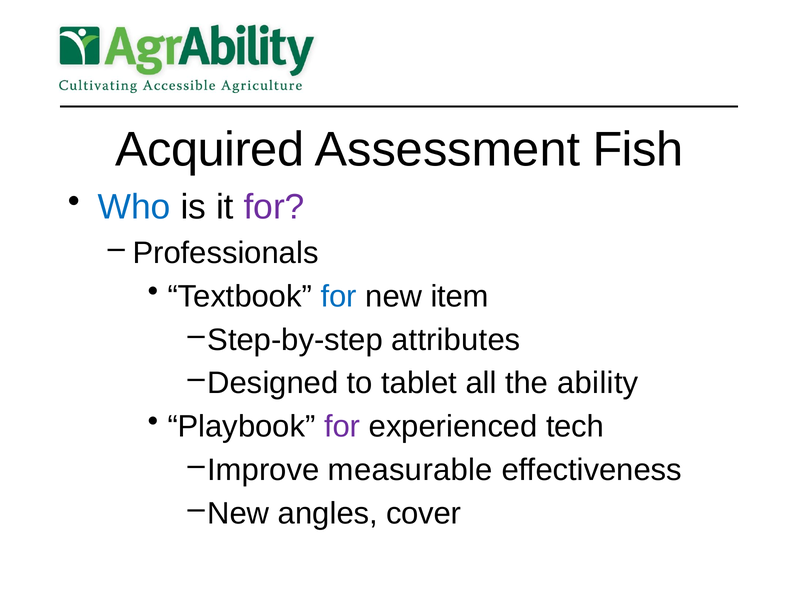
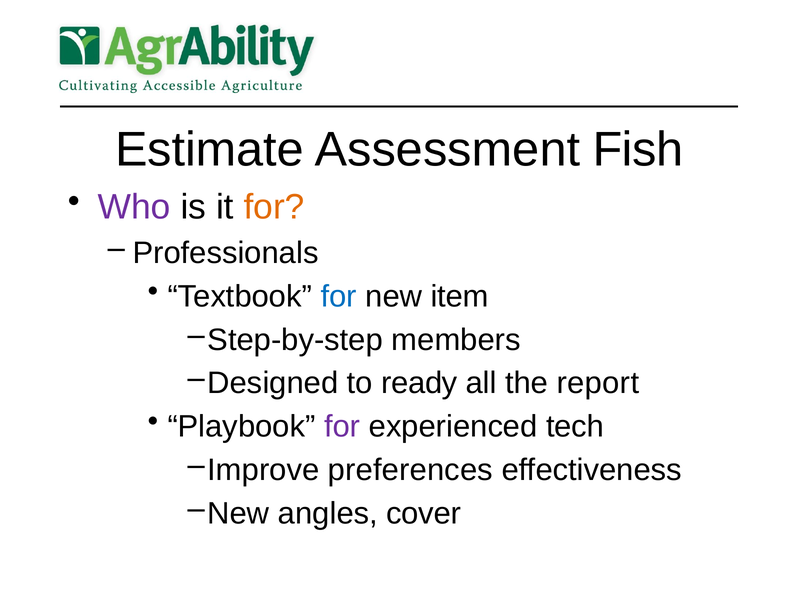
Acquired: Acquired -> Estimate
Who colour: blue -> purple
for at (274, 207) colour: purple -> orange
attributes: attributes -> members
tablet: tablet -> ready
ability: ability -> report
measurable: measurable -> preferences
